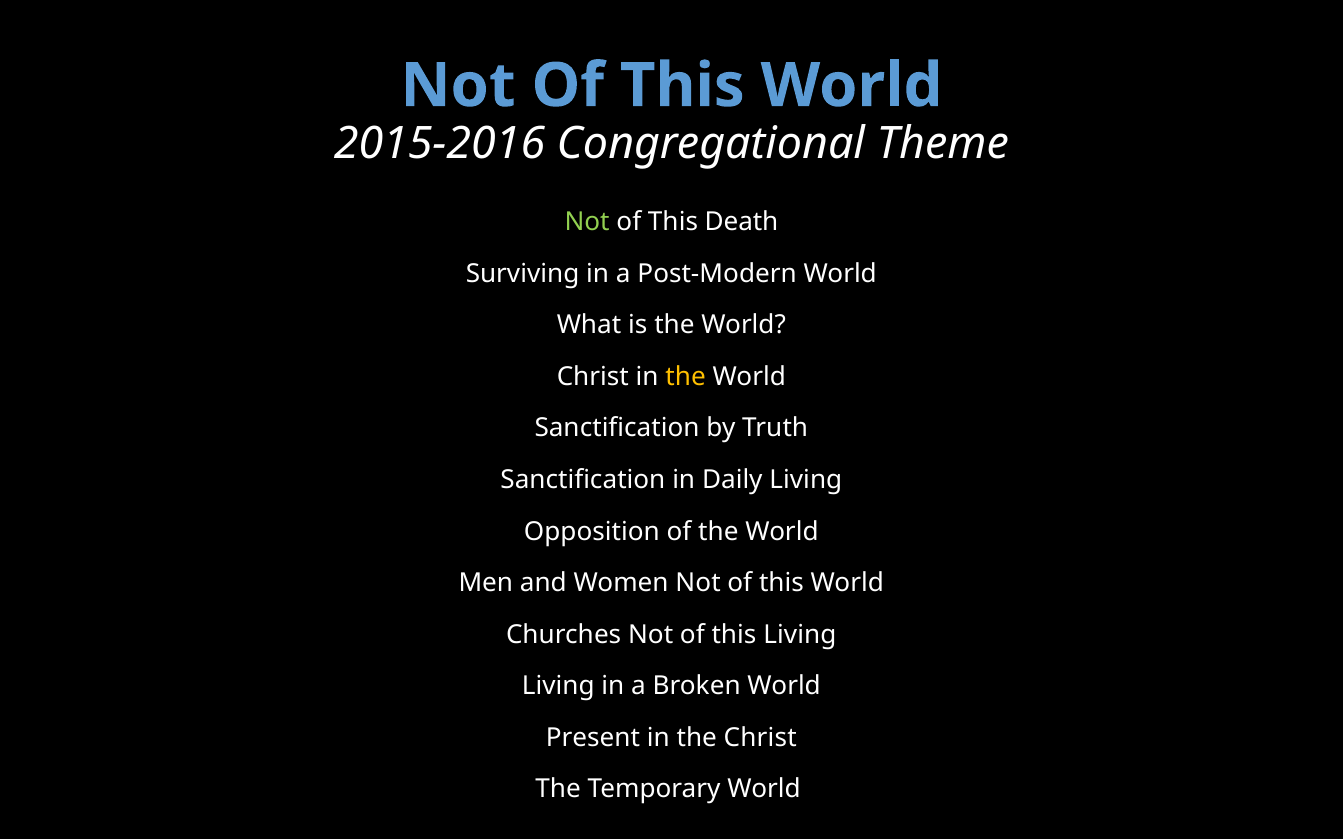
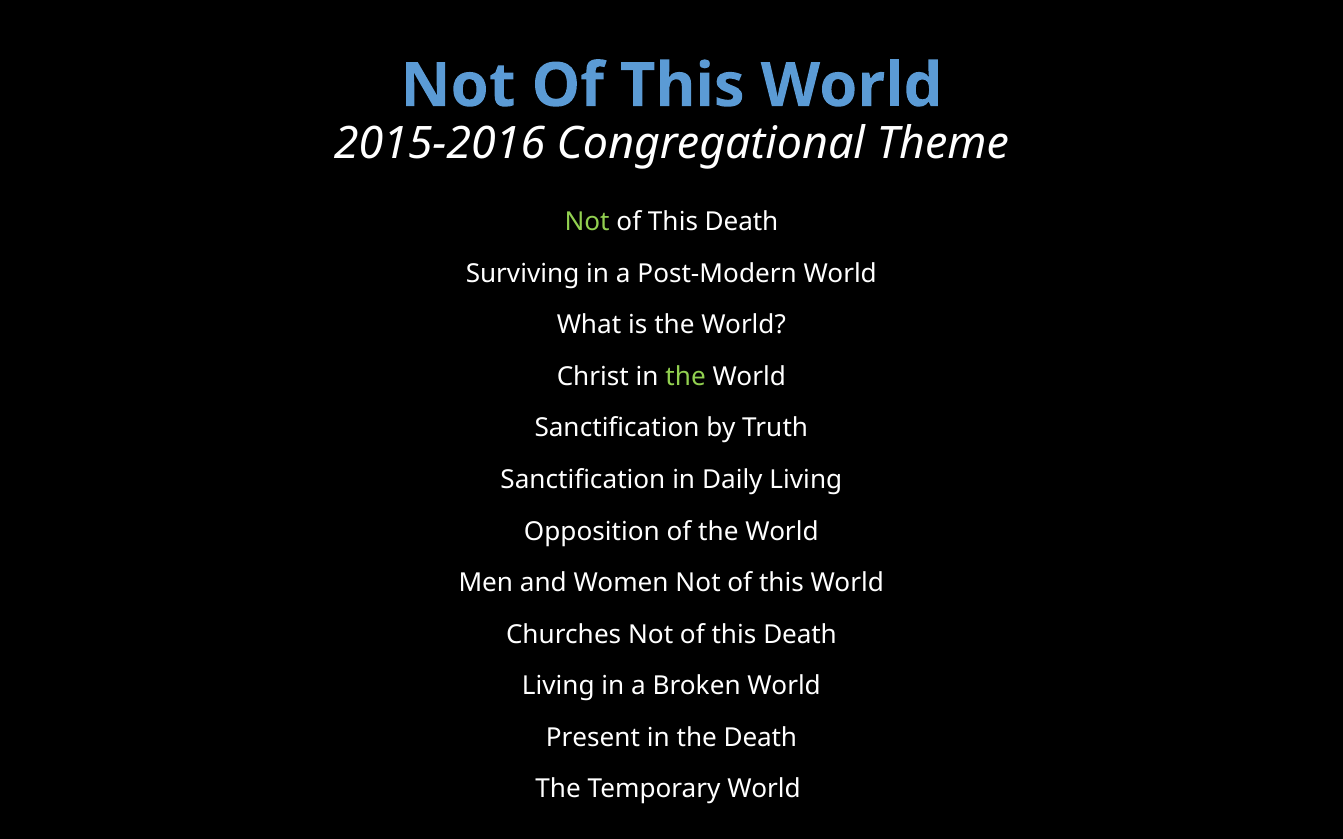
the at (686, 377) colour: yellow -> light green
Living at (800, 635): Living -> Death
the Christ: Christ -> Death
